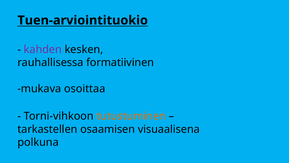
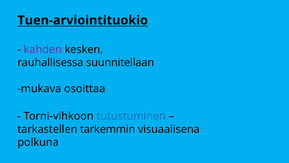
formatiivinen: formatiivinen -> suunnitellaan
tutustuminen colour: orange -> blue
osaamisen: osaamisen -> tarkemmin
